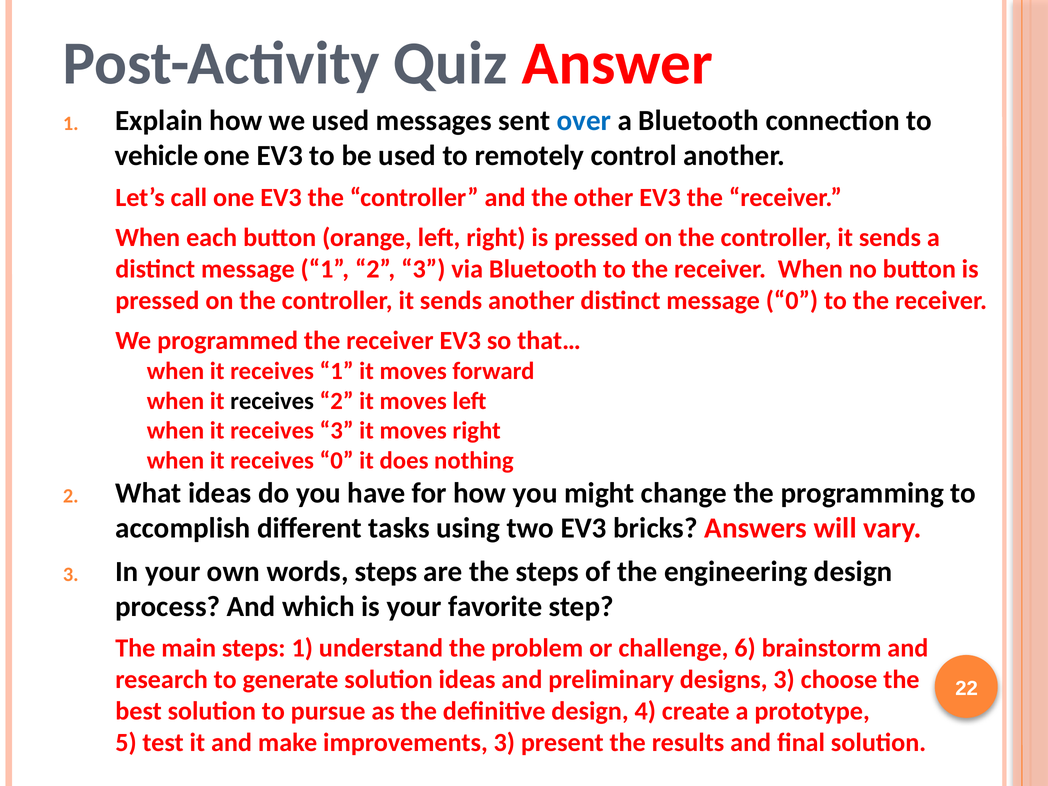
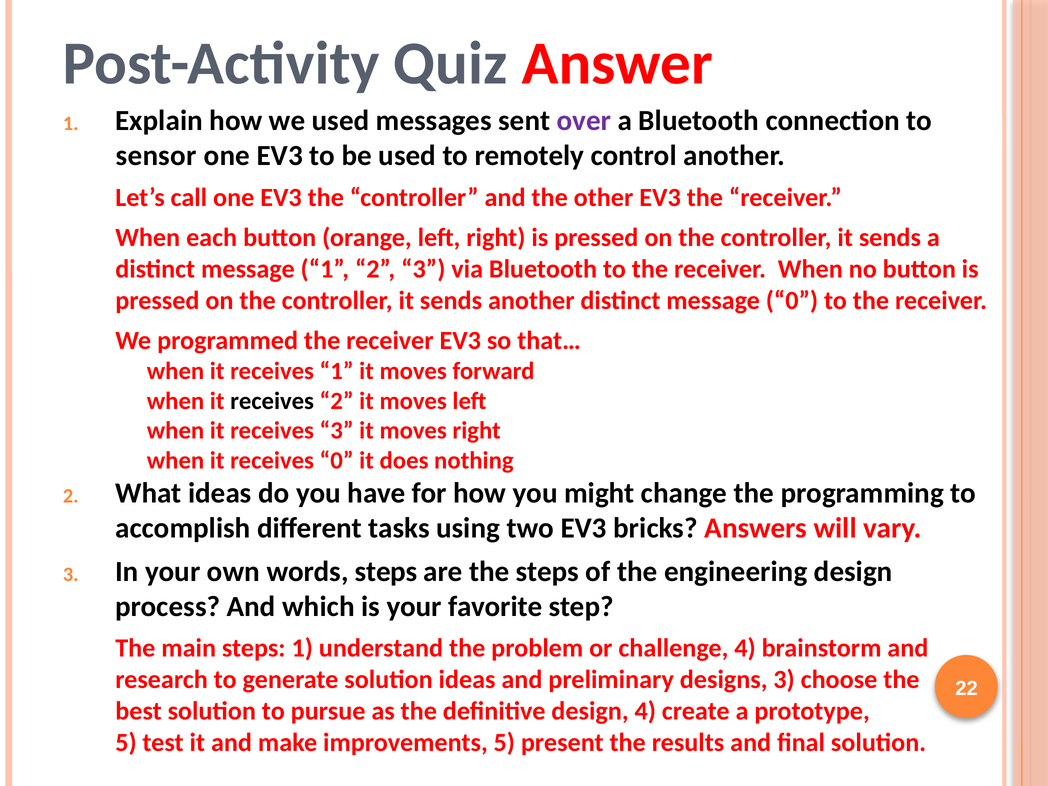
over colour: blue -> purple
vehicle: vehicle -> sensor
challenge 6: 6 -> 4
improvements 3: 3 -> 5
